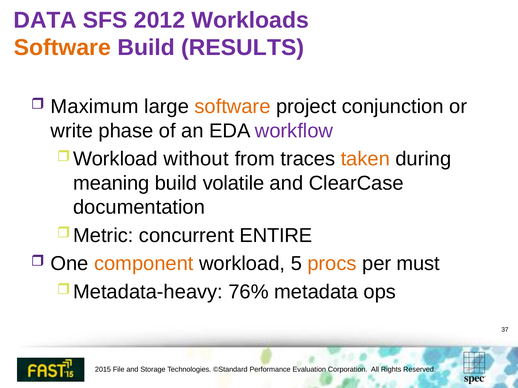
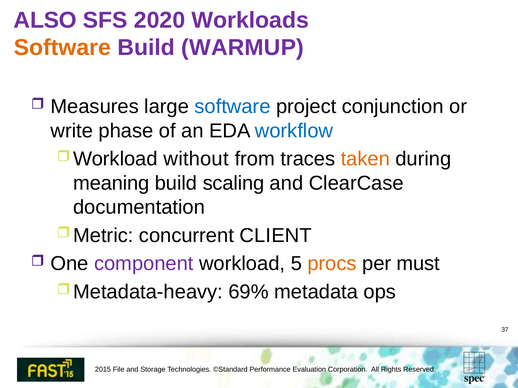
DATA: DATA -> ALSO
2012: 2012 -> 2020
RESULTS: RESULTS -> WARMUP
Maximum: Maximum -> Measures
software at (233, 107) colour: orange -> blue
workflow colour: purple -> blue
volatile: volatile -> scaling
ENTIRE: ENTIRE -> CLIENT
component colour: orange -> purple
76%: 76% -> 69%
